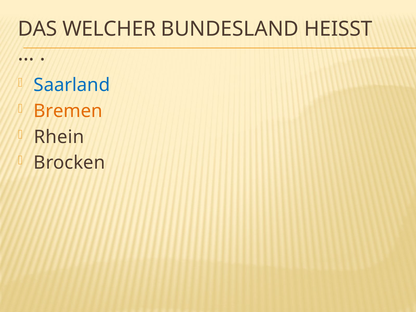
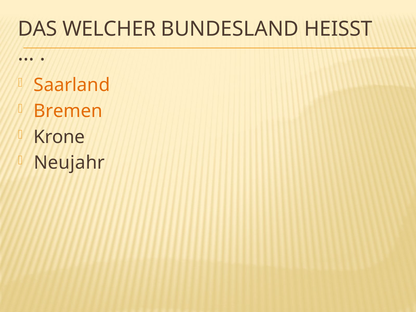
Saarland colour: blue -> orange
Rhein: Rhein -> Krone
Brocken: Brocken -> Neujahr
